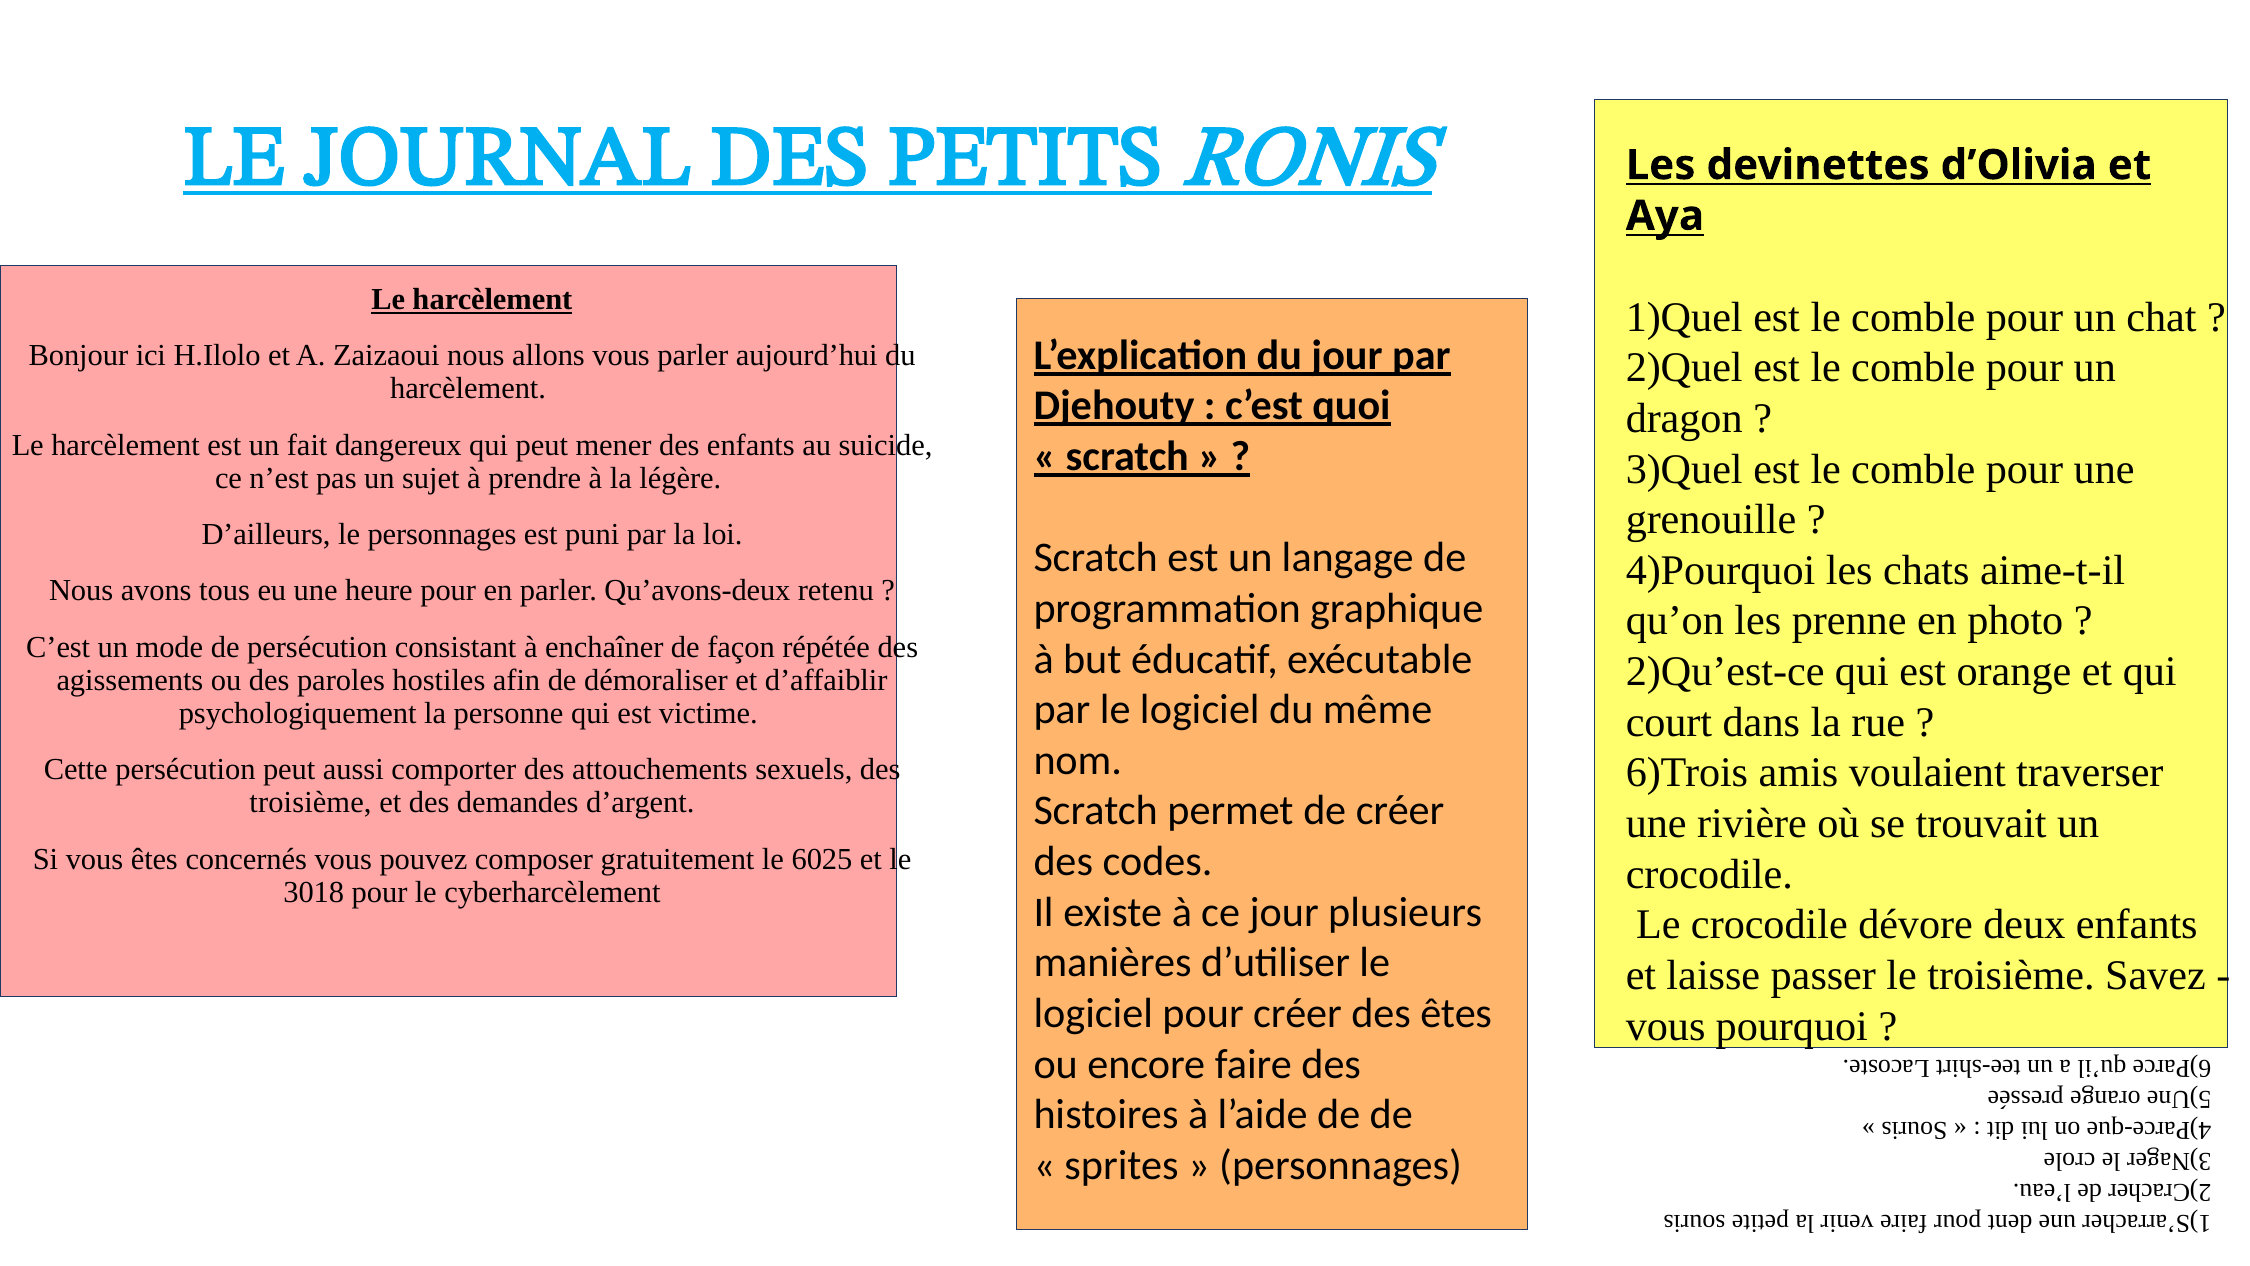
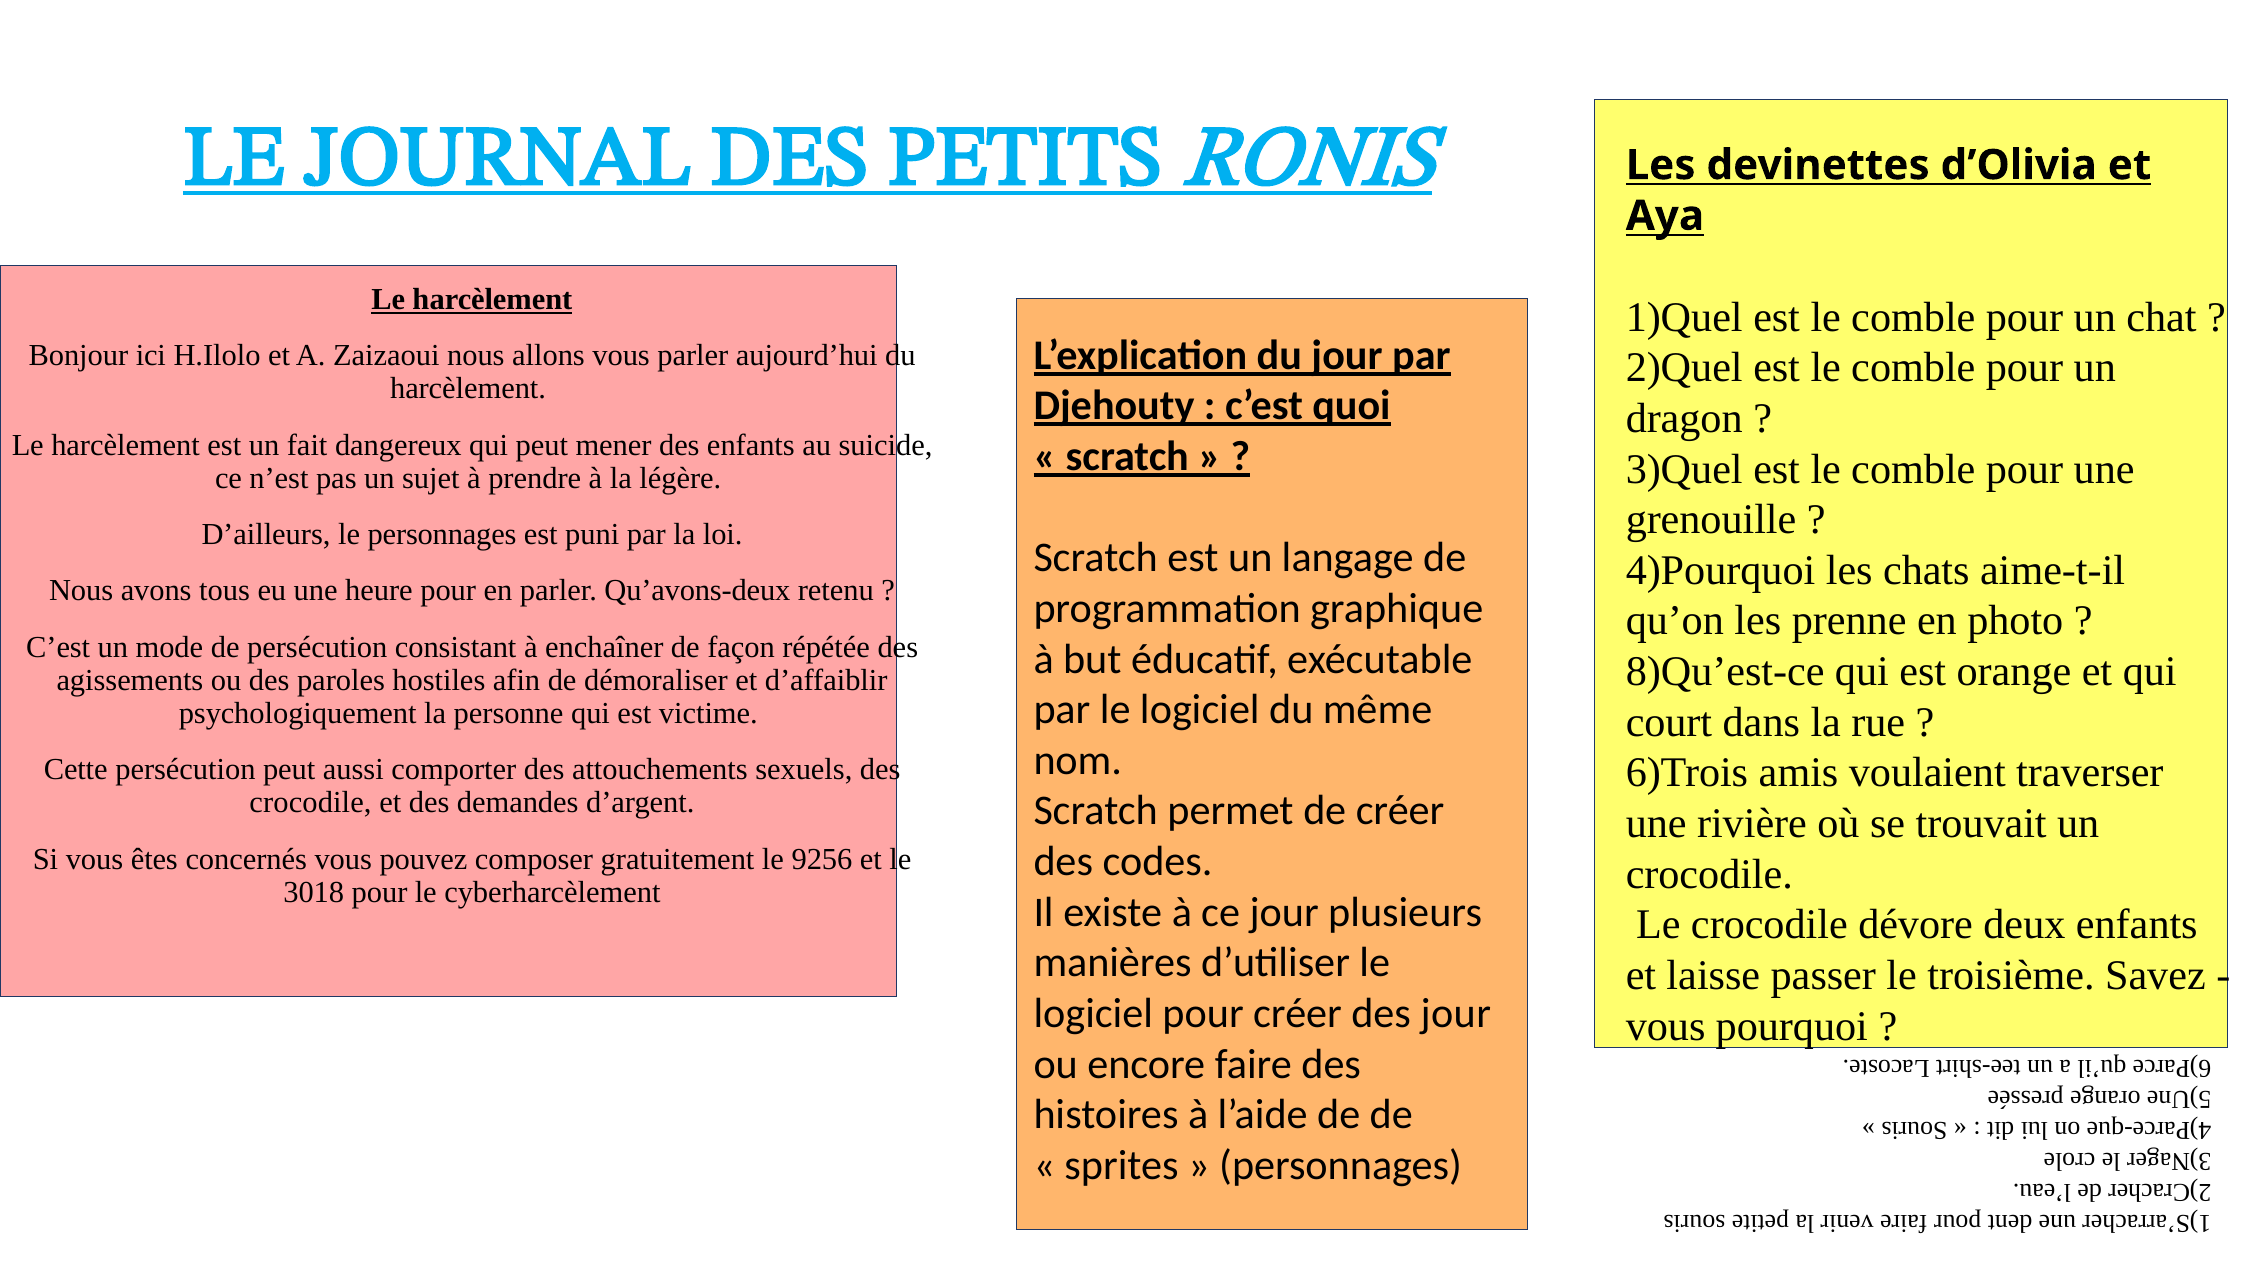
2)Qu’est-ce: 2)Qu’est-ce -> 8)Qu’est-ce
troisième at (311, 802): troisième -> crocodile
6025: 6025 -> 9256
des êtes: êtes -> jour
